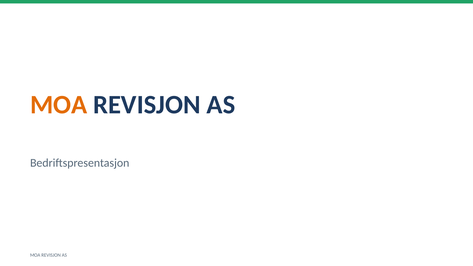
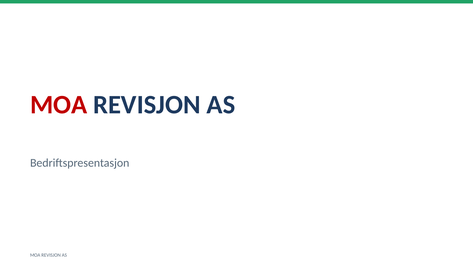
MOA at (59, 105) colour: orange -> red
